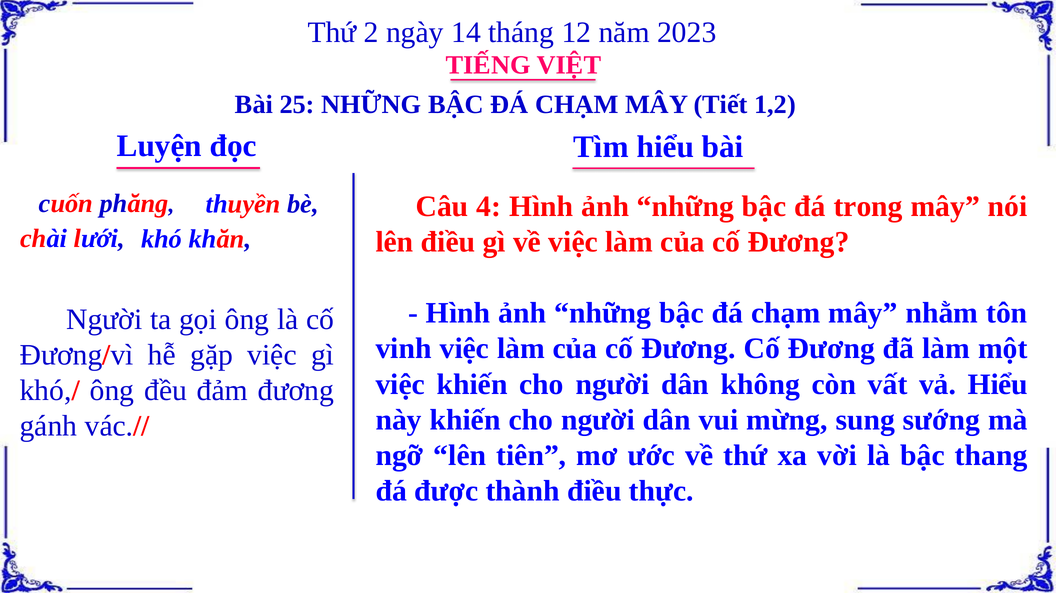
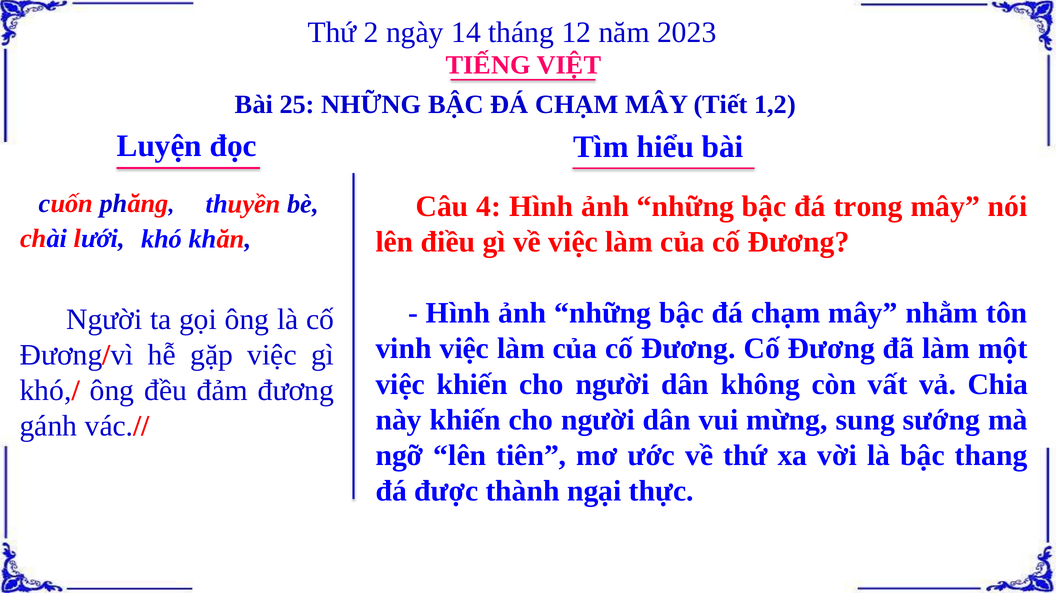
vả Hiểu: Hiểu -> Chia
thành điều: điều -> ngại
